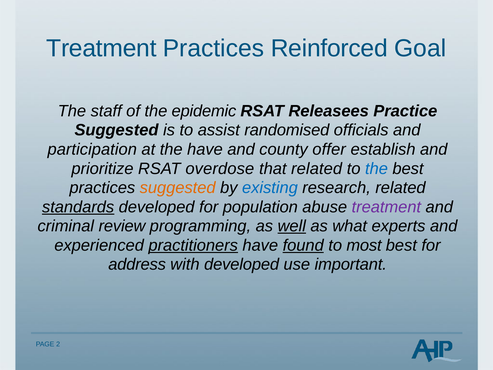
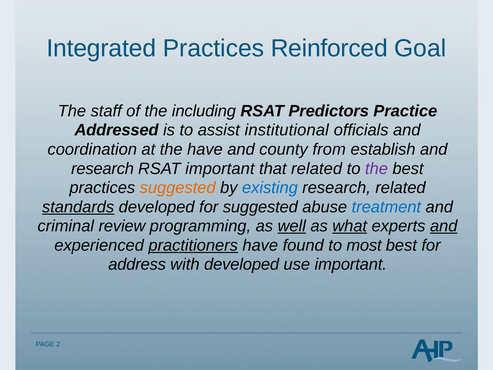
Treatment at (101, 48): Treatment -> Integrated
epidemic: epidemic -> including
Releasees: Releasees -> Predictors
Suggested at (117, 130): Suggested -> Addressed
randomised: randomised -> institutional
participation: participation -> coordination
offer: offer -> from
prioritize at (102, 168): prioritize -> research
RSAT overdose: overdose -> important
the at (376, 168) colour: blue -> purple
for population: population -> suggested
treatment at (386, 207) colour: purple -> blue
what underline: none -> present
and at (444, 226) underline: none -> present
found underline: present -> none
